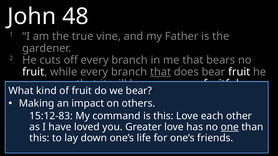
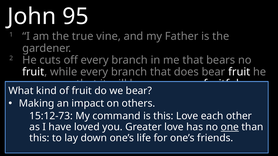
48: 48 -> 95
that at (161, 72) underline: present -> none
15:12-83: 15:12-83 -> 15:12-73
